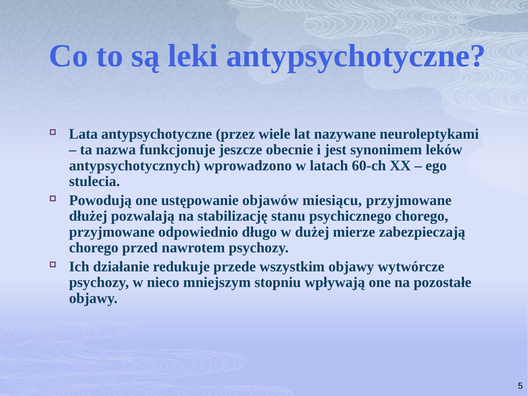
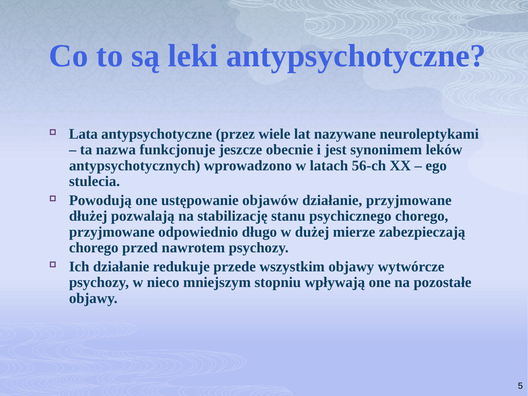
60-ch: 60-ch -> 56-ch
objawów miesiącu: miesiącu -> działanie
